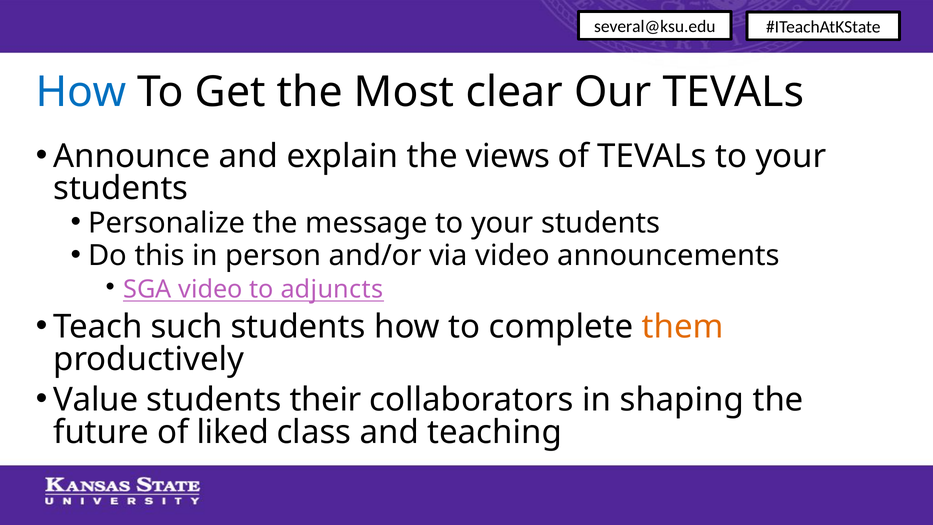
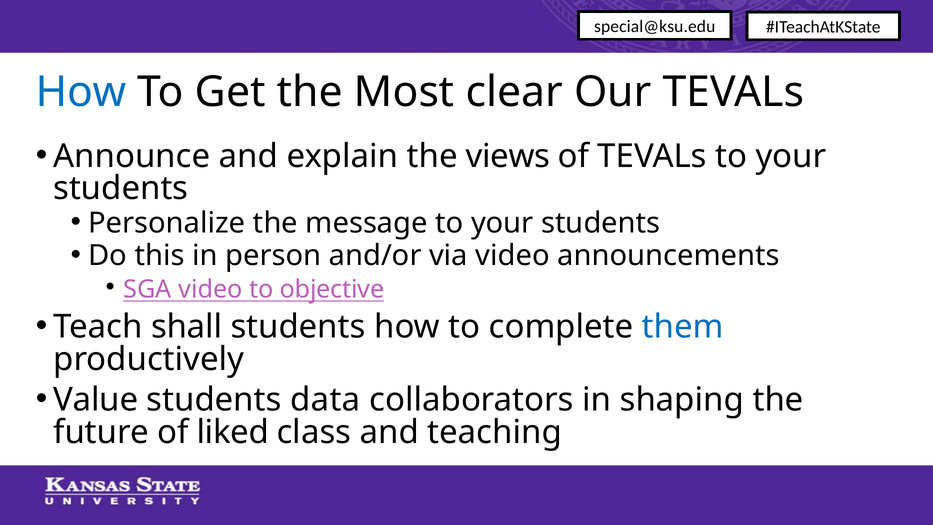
several@ksu.edu: several@ksu.edu -> special@ksu.edu
adjuncts: adjuncts -> objective
such: such -> shall
them colour: orange -> blue
their: their -> data
